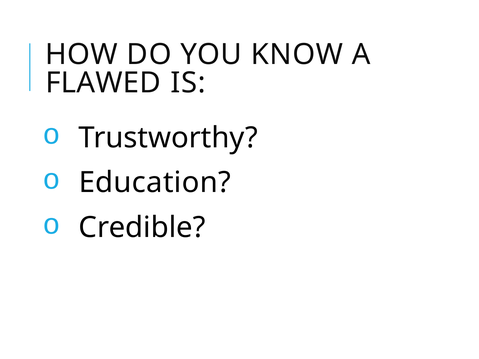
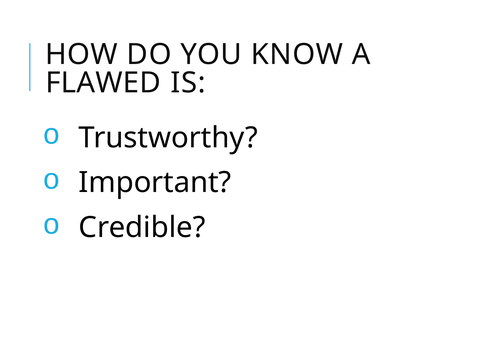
Education: Education -> Important
